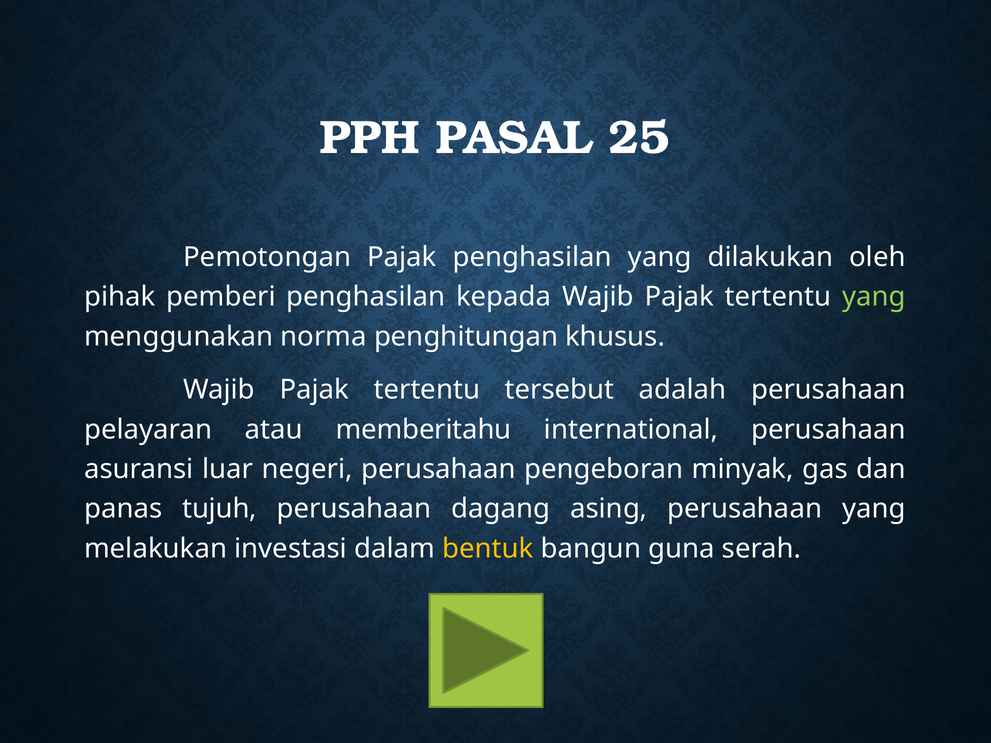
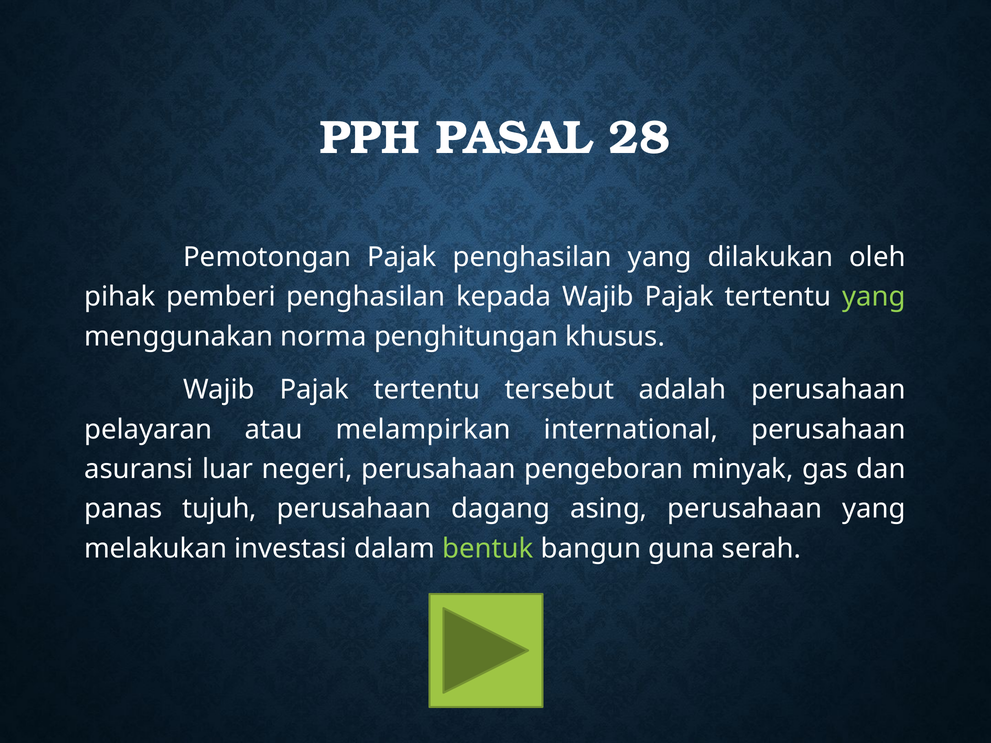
25: 25 -> 28
memberitahu: memberitahu -> melampirkan
bentuk colour: yellow -> light green
